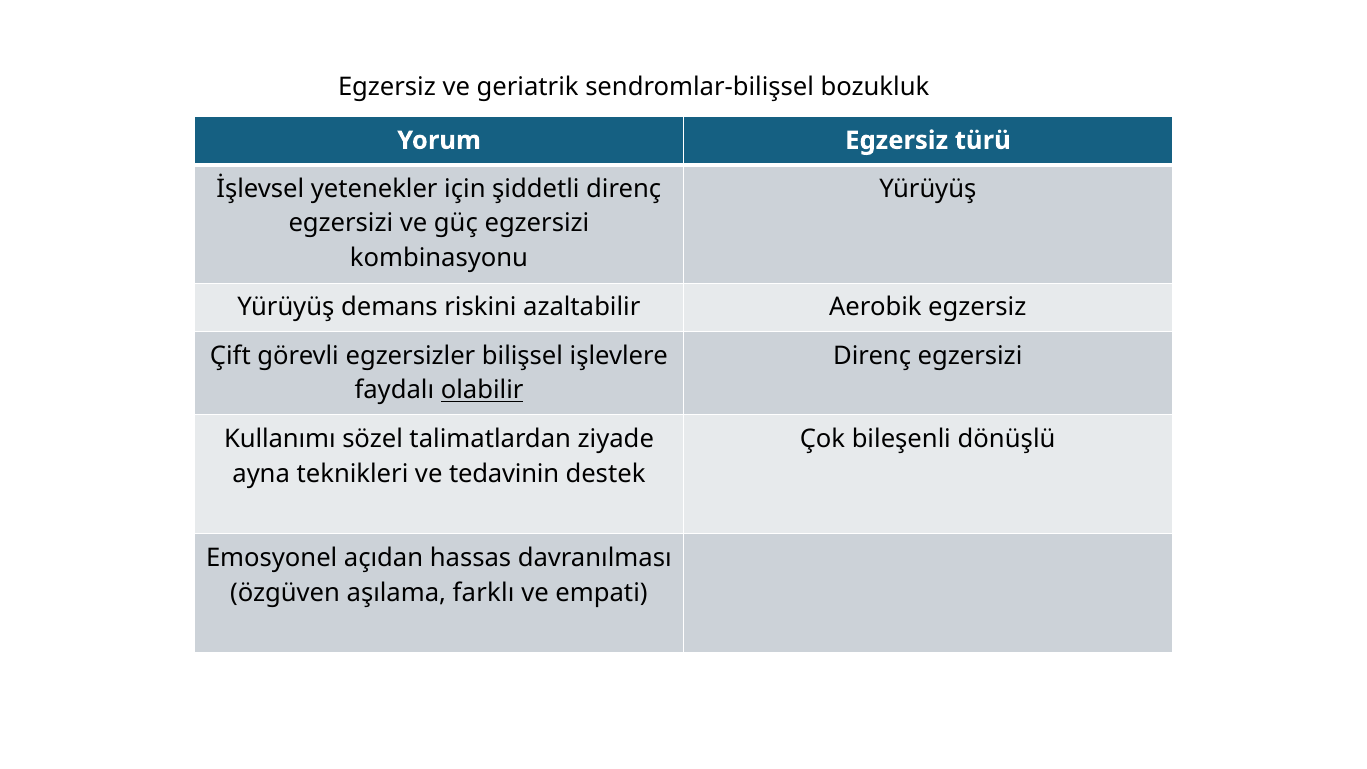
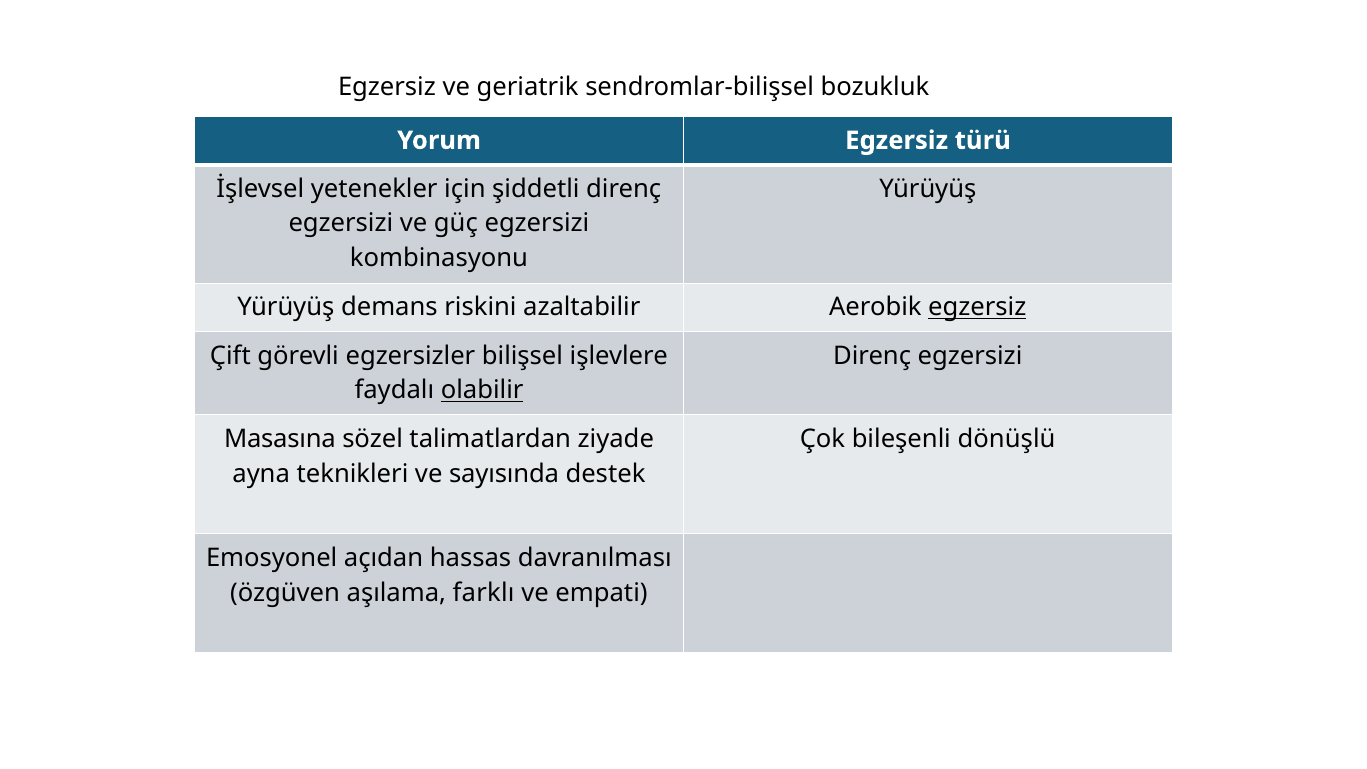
egzersiz at (977, 307) underline: none -> present
Kullanımı: Kullanımı -> Masasına
tedavinin: tedavinin -> sayısında
